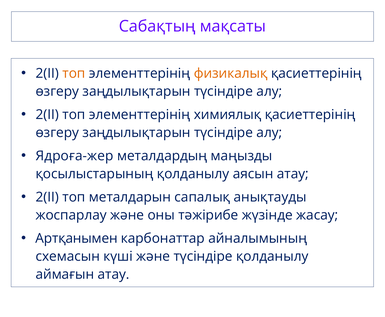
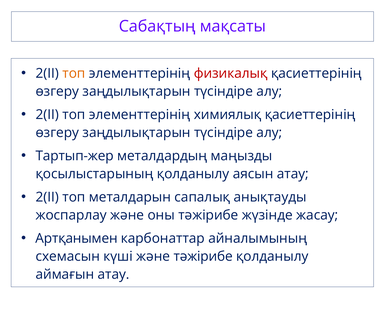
физикалық colour: orange -> red
Ядроға-жер: Ядроға-жер -> Тартып-жер
және түсіндіре: түсіндіре -> тәжірибе
